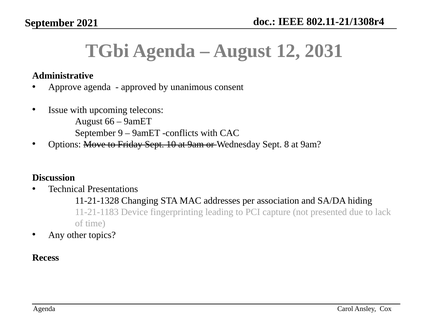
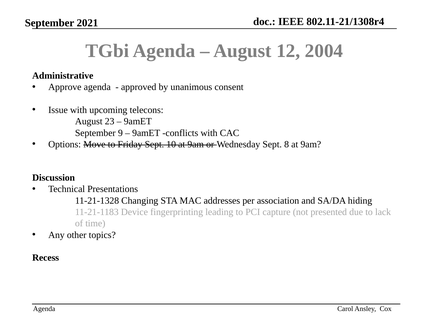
2031: 2031 -> 2004
66: 66 -> 23
